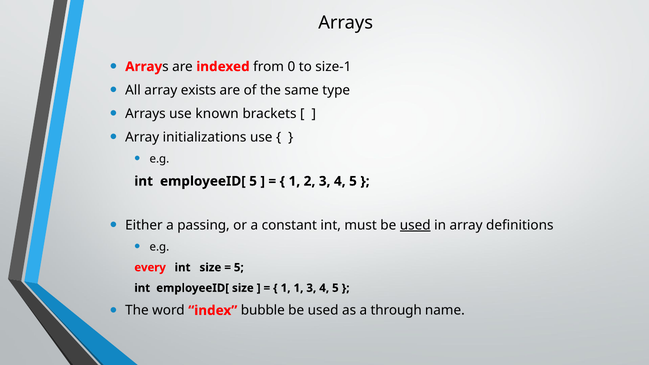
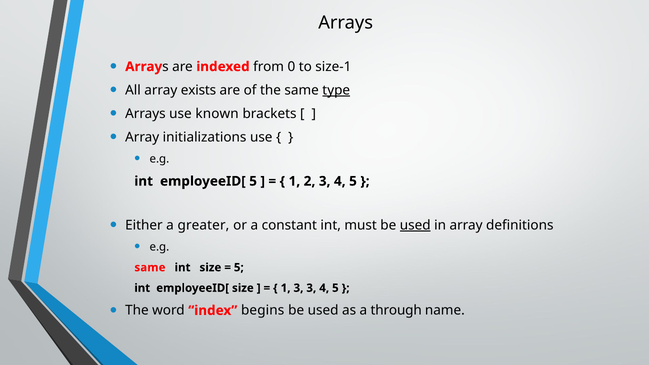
type underline: none -> present
passing: passing -> greater
every at (150, 268): every -> same
1 1: 1 -> 3
bubble: bubble -> begins
